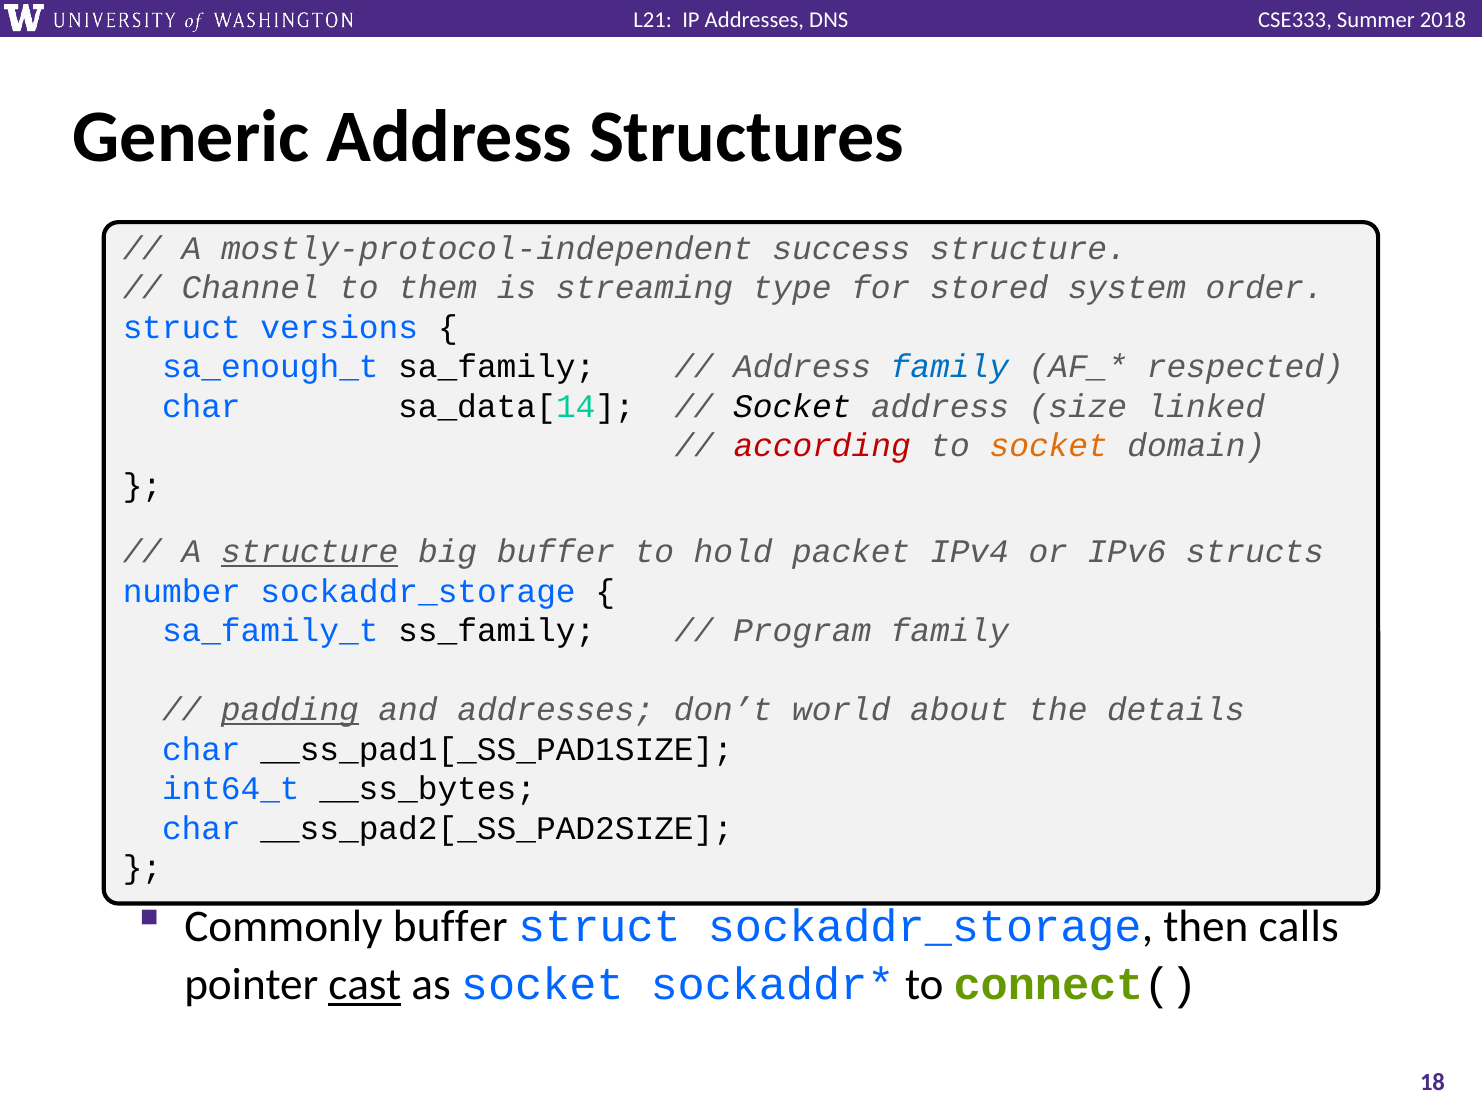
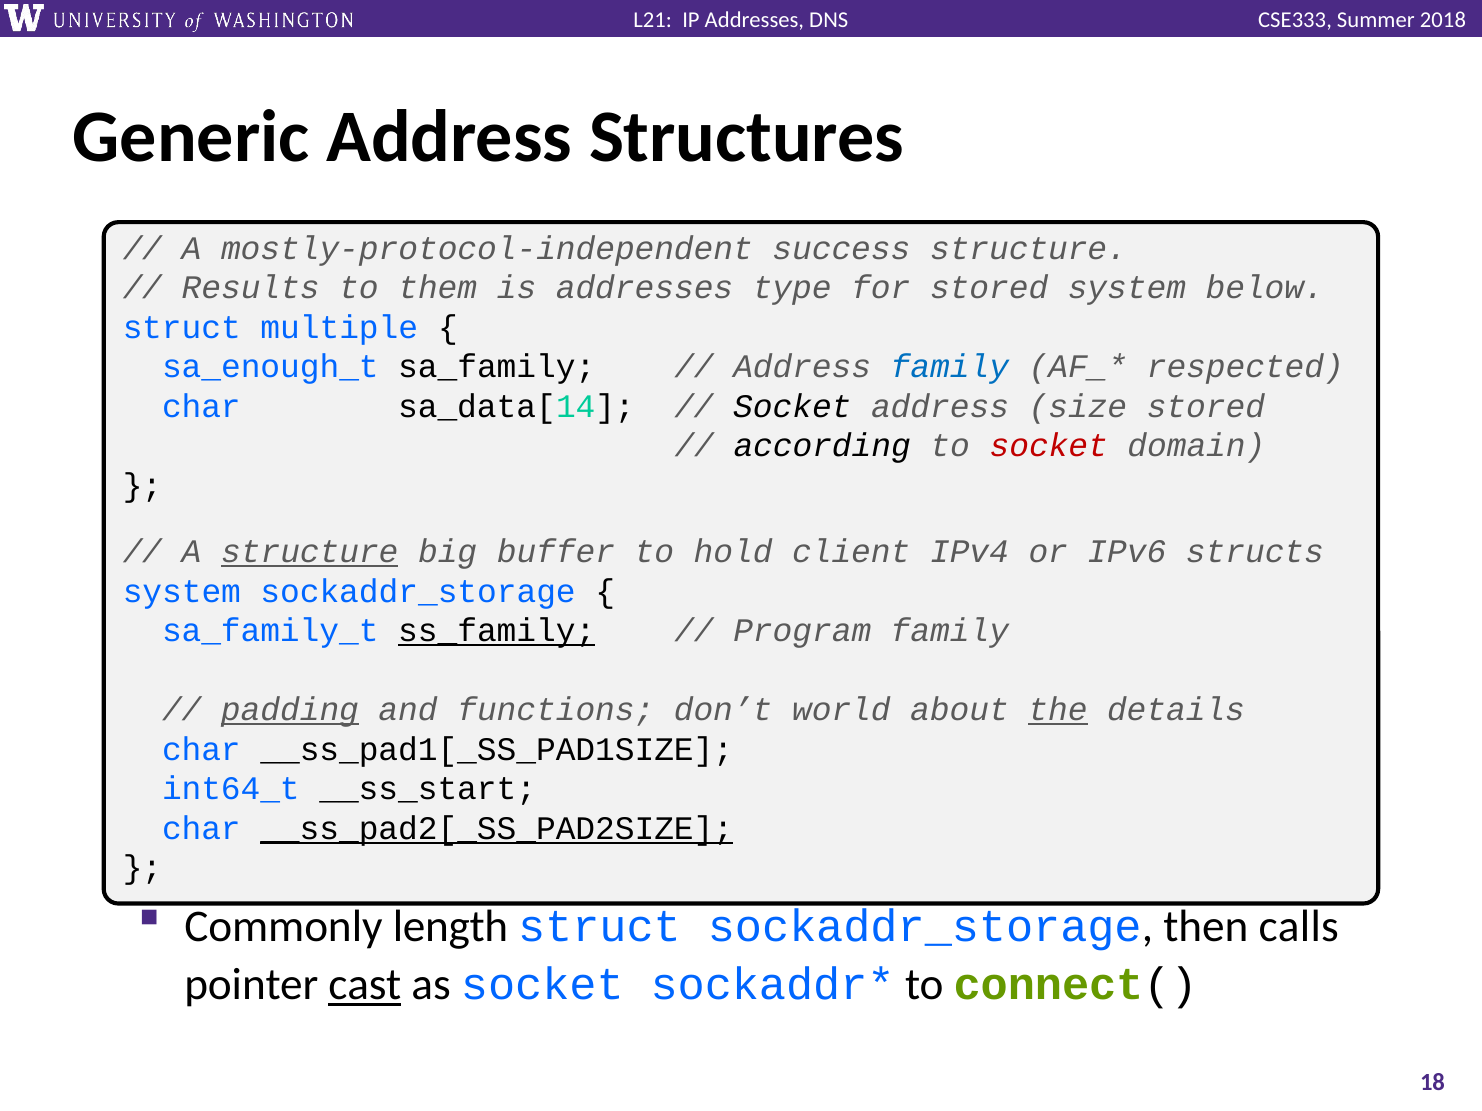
Channel: Channel -> Results
is streaming: streaming -> addresses
order: order -> below
versions: versions -> multiple
size linked: linked -> stored
according colour: red -> black
socket at (1049, 446) colour: orange -> red
packet: packet -> client
number at (182, 592): number -> system
ss_family underline: none -> present
and addresses: addresses -> functions
the underline: none -> present
__ss_bytes: __ss_bytes -> __ss_start
__ss_pad2[_SS_PAD2SIZE underline: none -> present
Commonly buffer: buffer -> length
